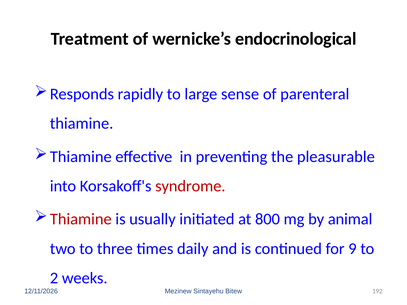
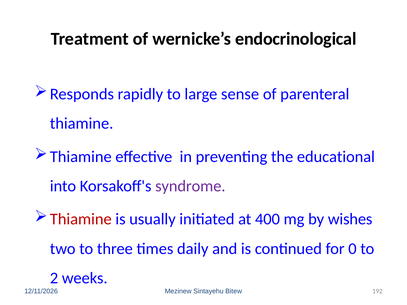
pleasurable: pleasurable -> educational
syndrome colour: red -> purple
800: 800 -> 400
animal: animal -> wishes
9: 9 -> 0
